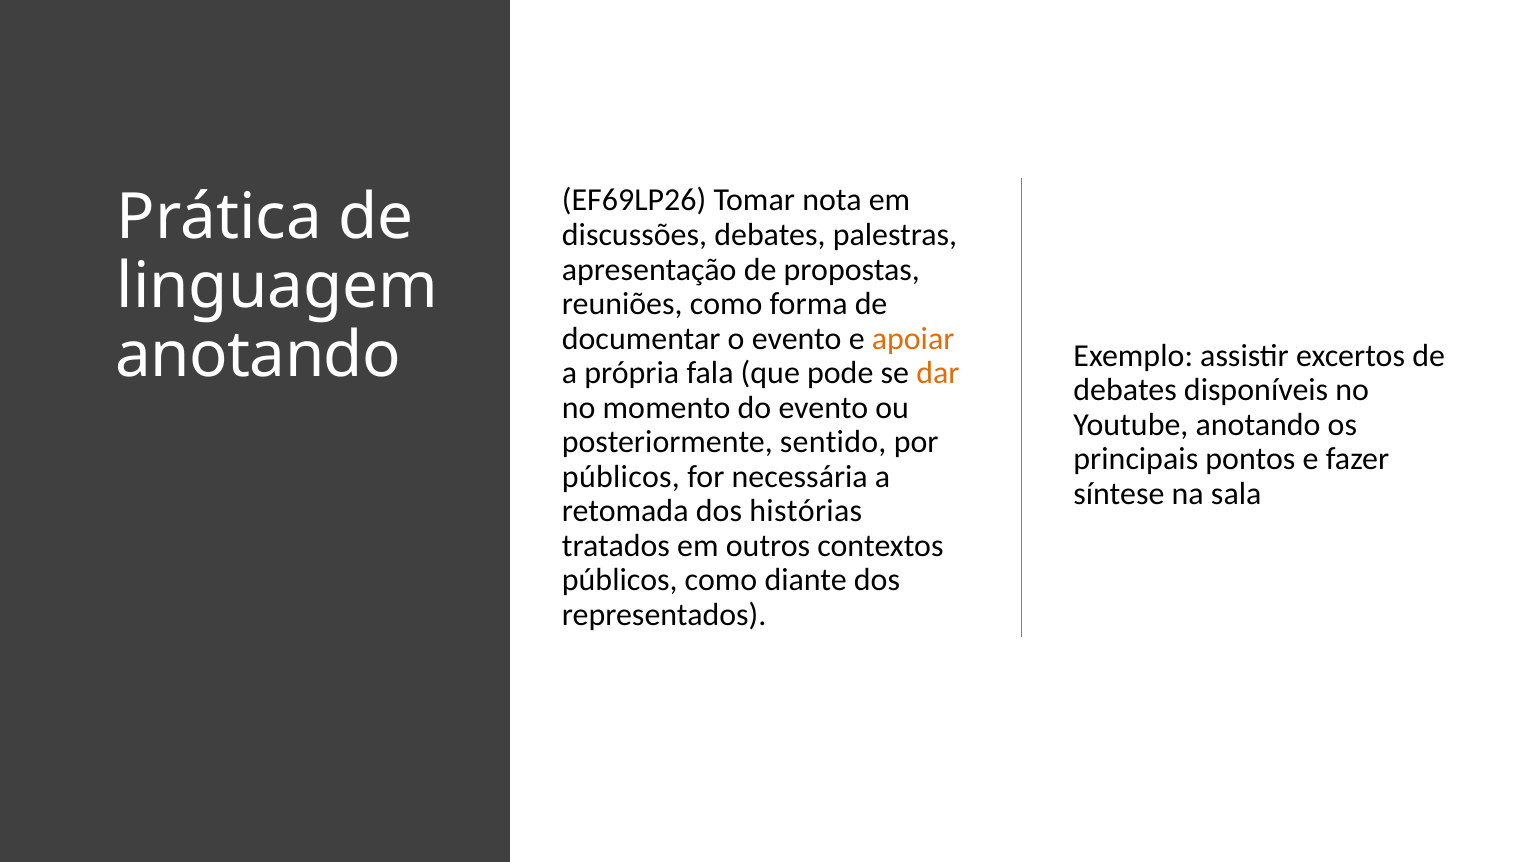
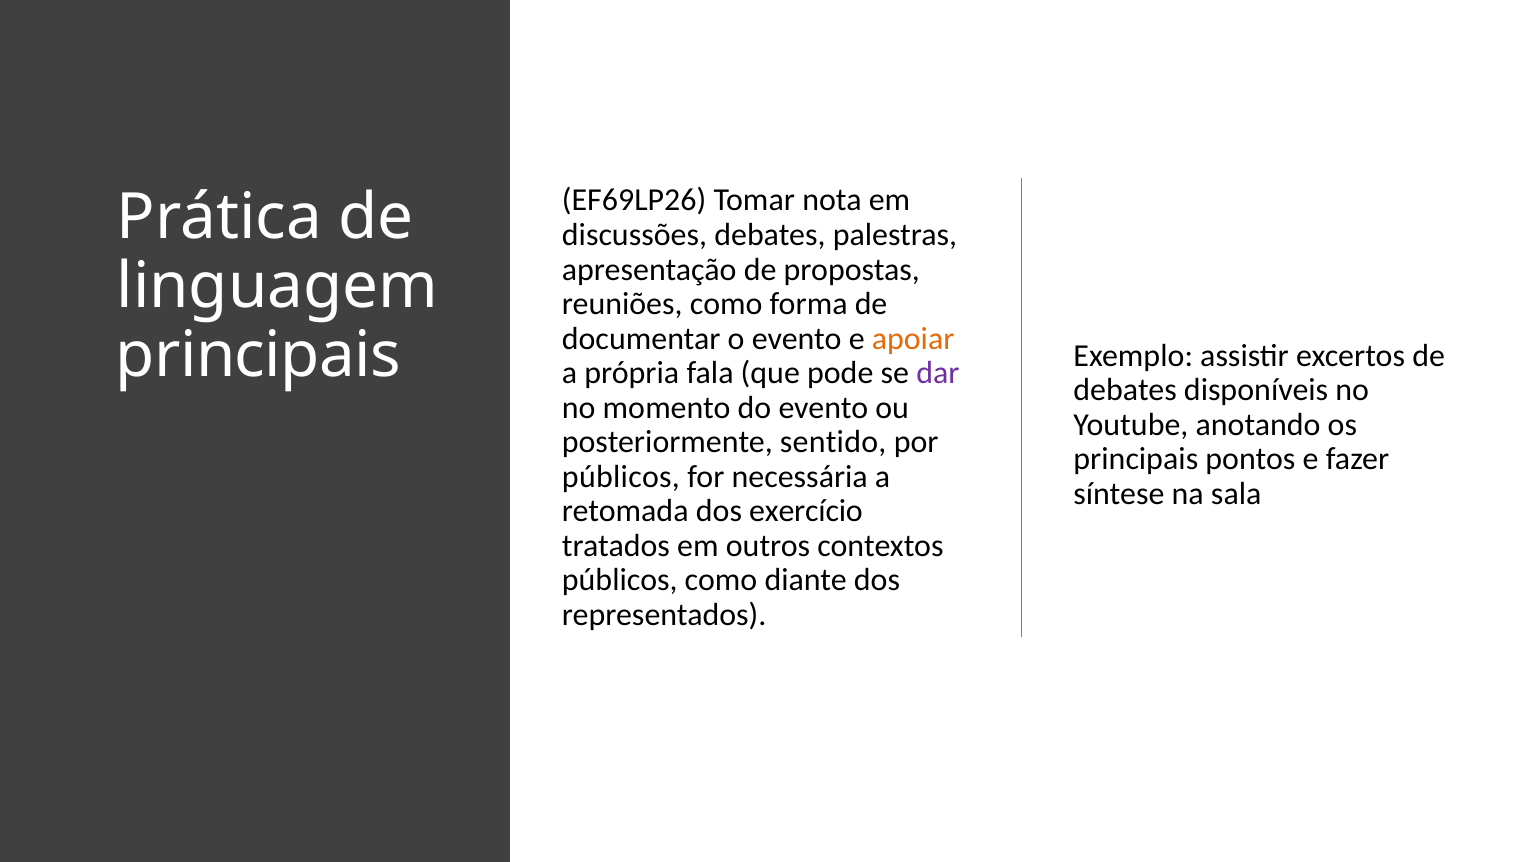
anotando at (258, 355): anotando -> principais
dar colour: orange -> purple
histórias: histórias -> exercício
